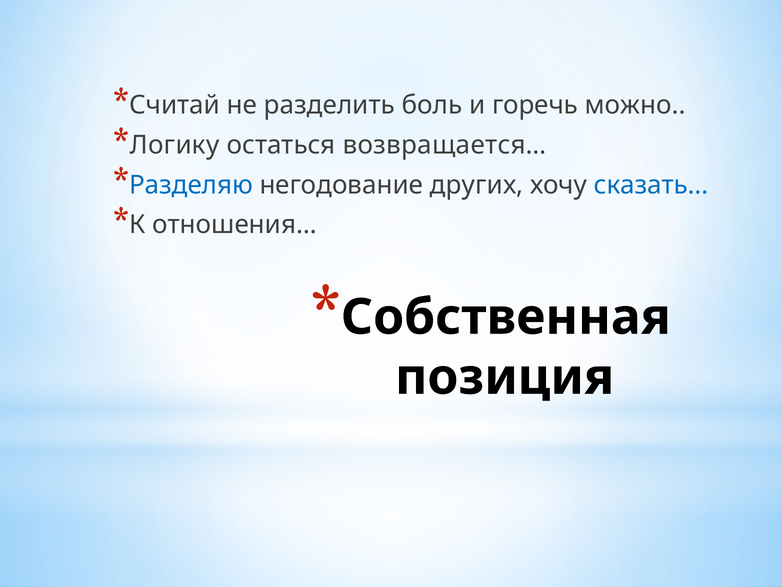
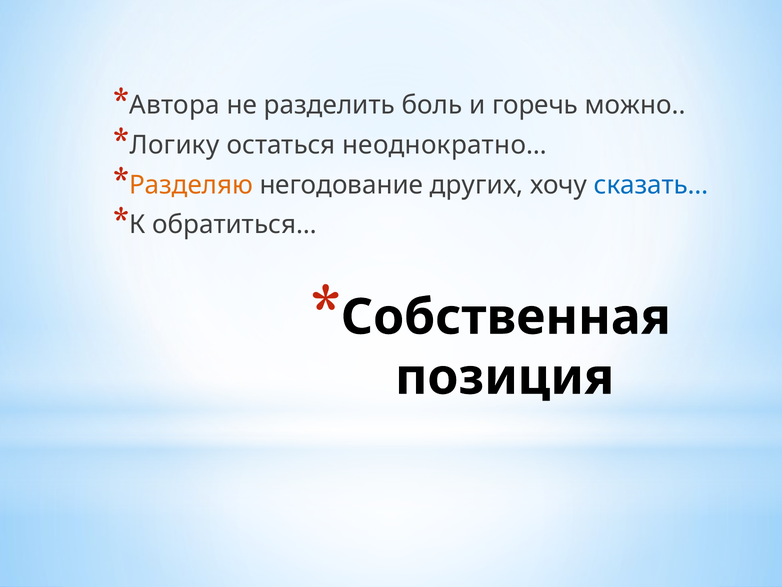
Считай: Считай -> Автора
возвращается…: возвращается… -> неоднократно…
Разделяю colour: blue -> orange
отношения…: отношения… -> обратиться…
